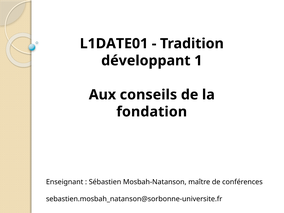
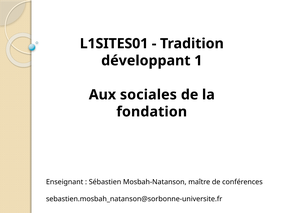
L1DATE01: L1DATE01 -> L1SITES01
conseils: conseils -> sociales
